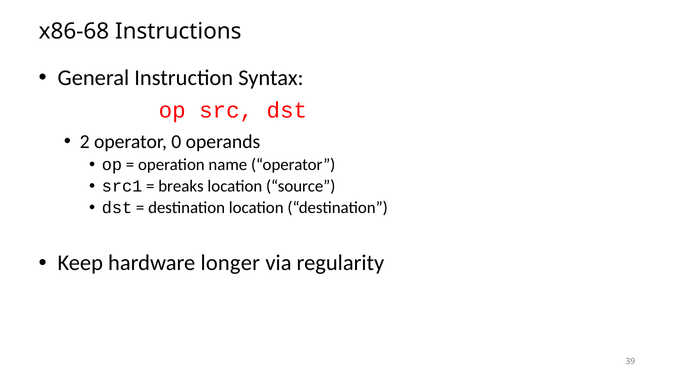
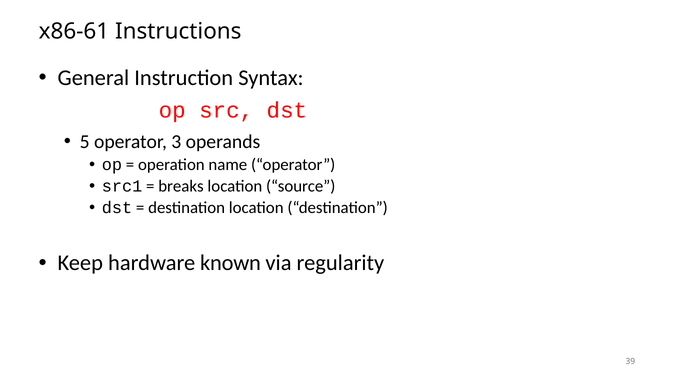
x86-68: x86-68 -> x86-61
2: 2 -> 5
0: 0 -> 3
longer: longer -> known
